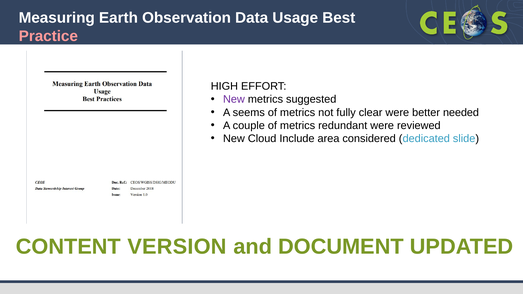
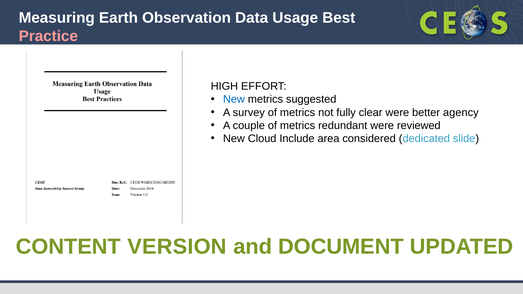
New at (234, 99) colour: purple -> blue
seems: seems -> survey
needed: needed -> agency
